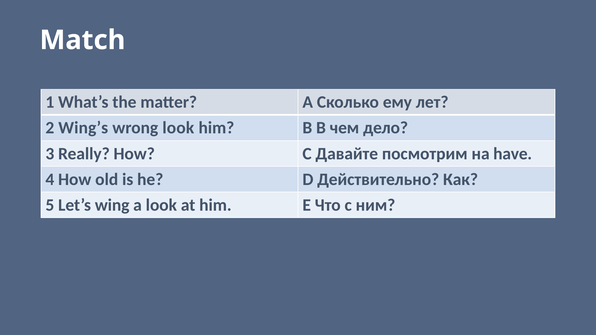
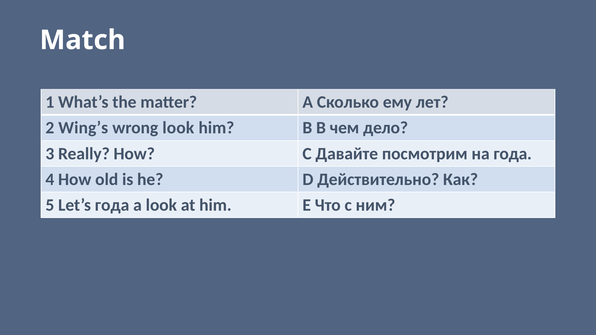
на have: have -> года
Let’s wing: wing -> года
